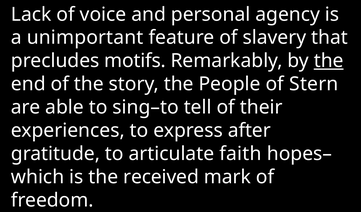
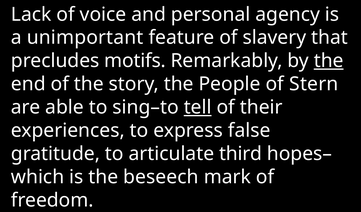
tell underline: none -> present
after: after -> false
faith: faith -> third
received: received -> beseech
